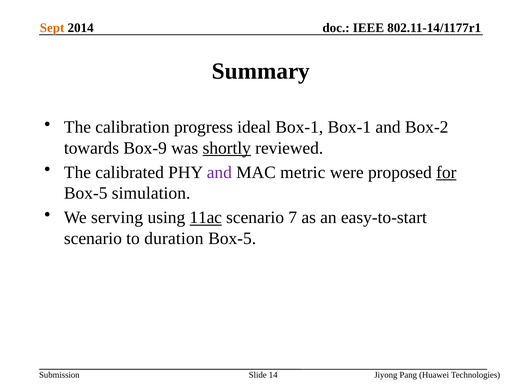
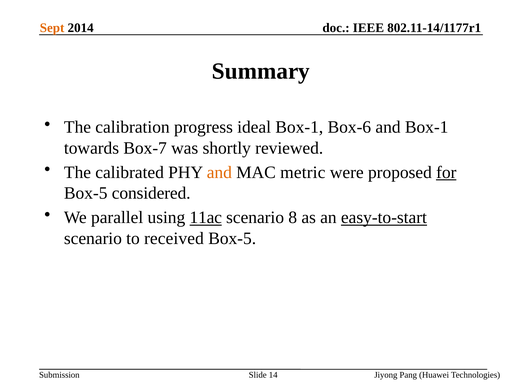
Box-1 Box-1: Box-1 -> Box-6
and Box-2: Box-2 -> Box-1
Box-9: Box-9 -> Box-7
shortly underline: present -> none
and at (219, 173) colour: purple -> orange
simulation: simulation -> considered
serving: serving -> parallel
7: 7 -> 8
easy-to-start underline: none -> present
duration: duration -> received
